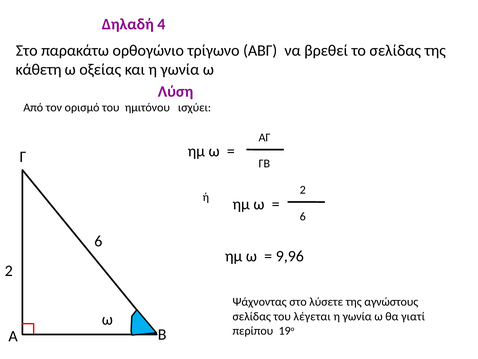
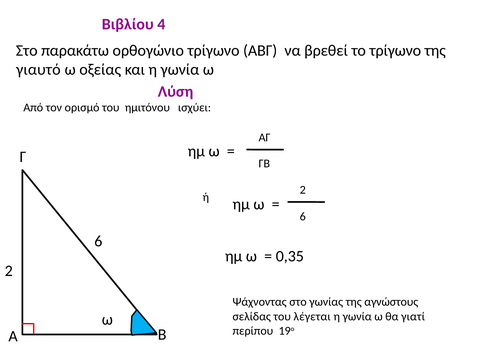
Δηλαδή: Δηλαδή -> Βιβλίου
το σελίδας: σελίδας -> τρίγωνο
κάθετη: κάθετη -> γιαυτό
9,96: 9,96 -> 0,35
λύσετε: λύσετε -> γωνίας
